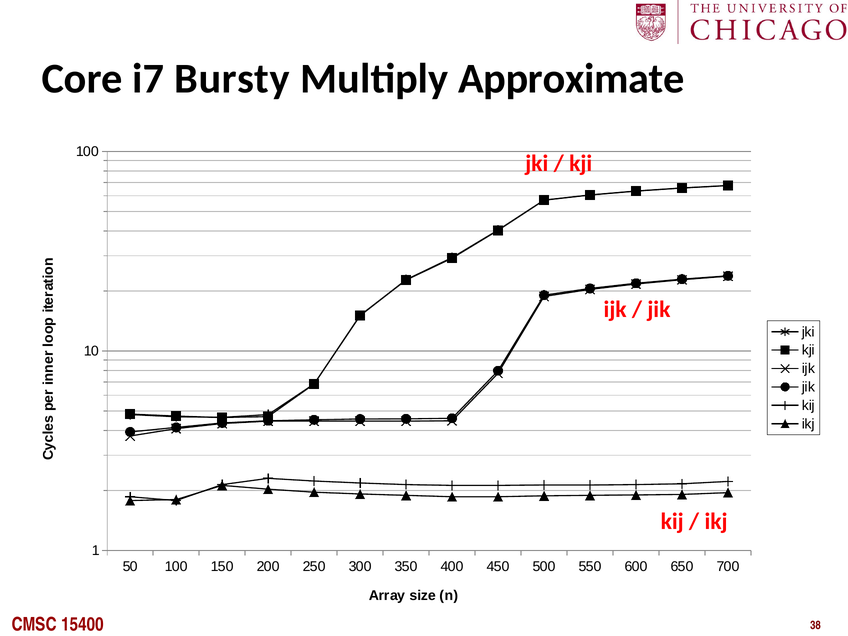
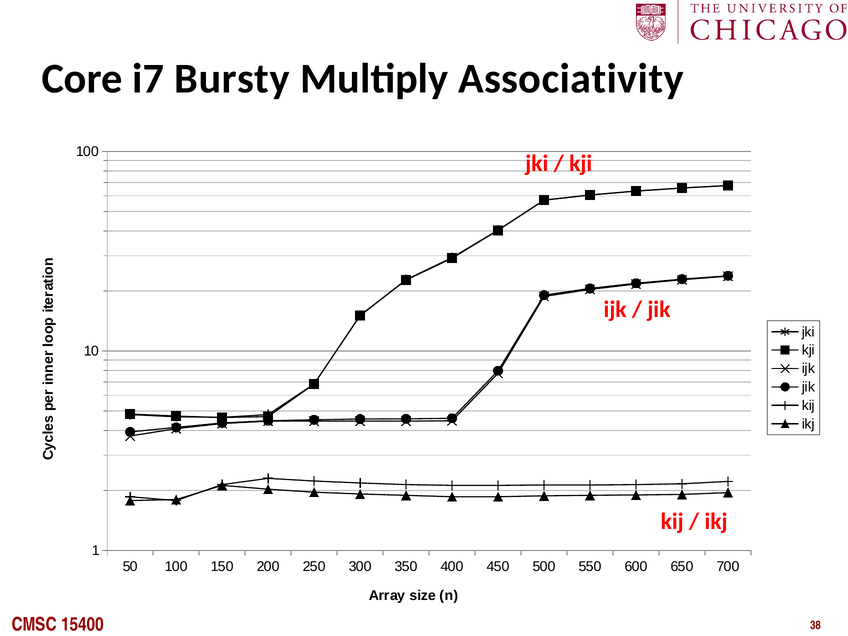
Approximate: Approximate -> Associativity
